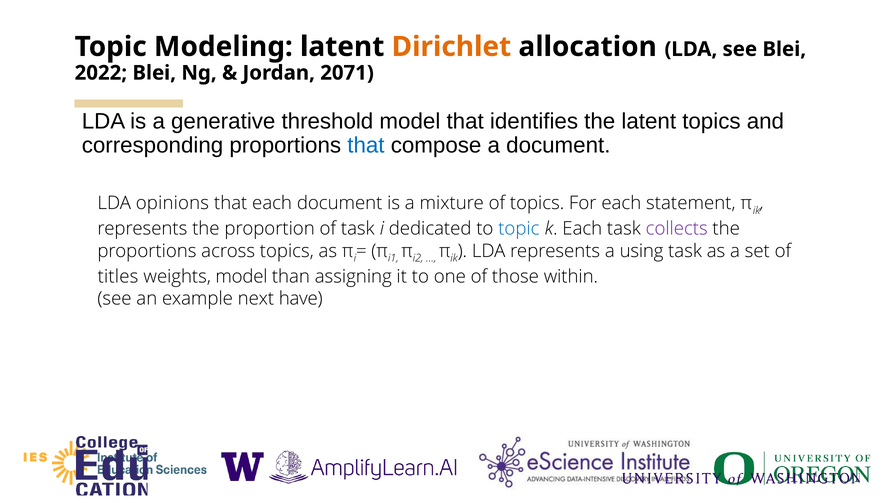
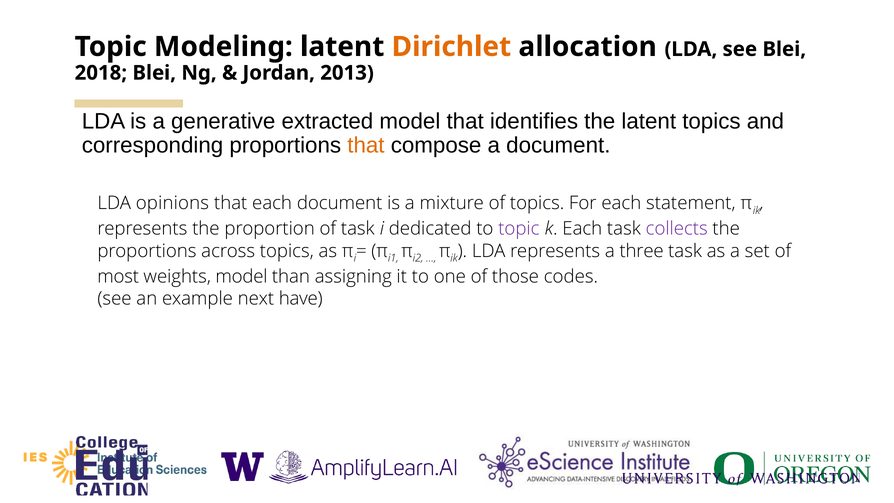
2022: 2022 -> 2018
2071: 2071 -> 2013
threshold: threshold -> extracted
that at (366, 145) colour: blue -> orange
topic at (519, 229) colour: blue -> purple
using: using -> three
titles: titles -> most
within: within -> codes
